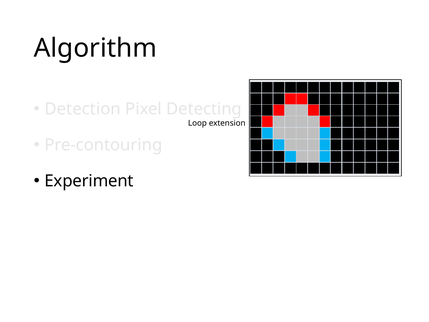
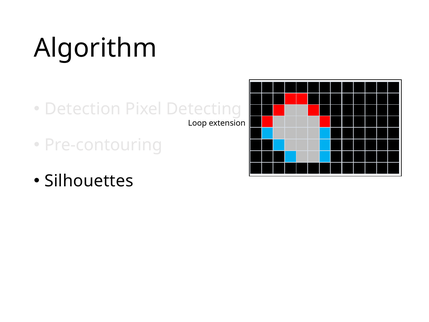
Experiment: Experiment -> Silhouettes
